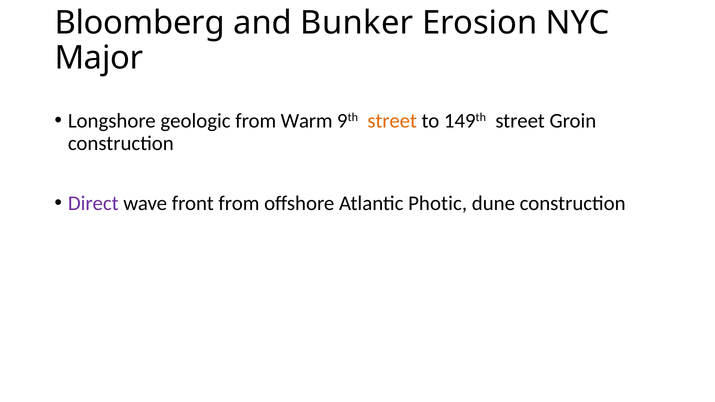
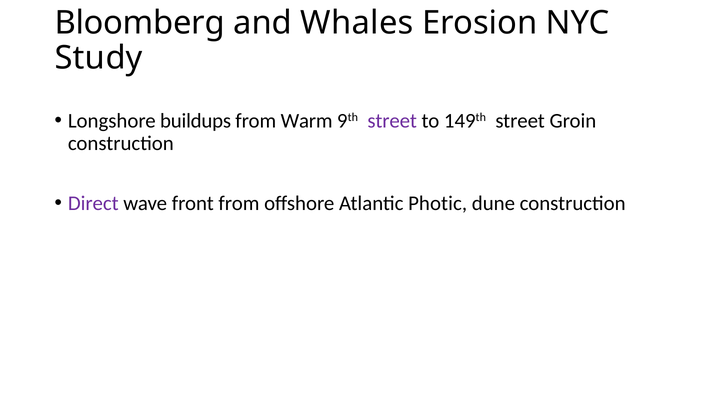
Bunker: Bunker -> Whales
Major: Major -> Study
geologic: geologic -> buildups
street at (392, 121) colour: orange -> purple
